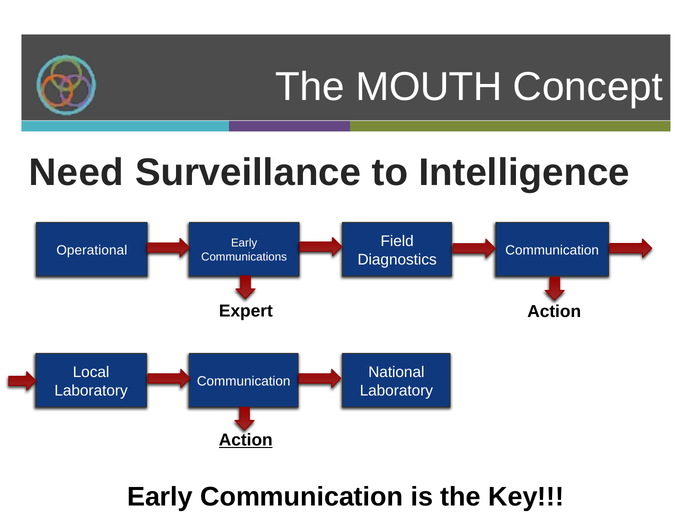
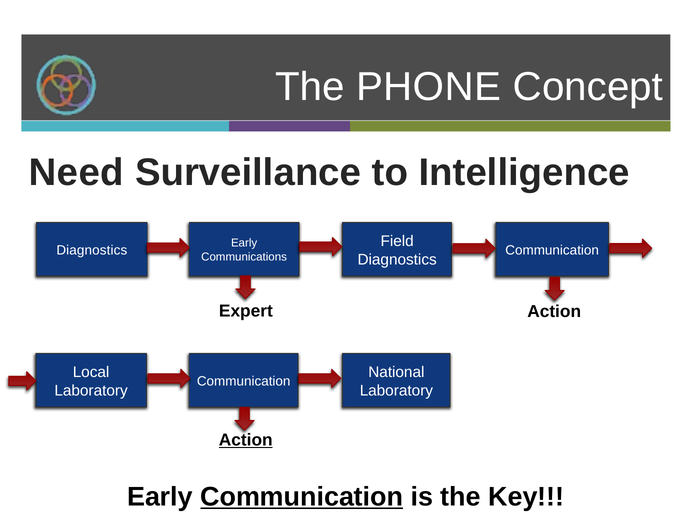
MOUTH: MOUTH -> PHONE
Operational at (92, 250): Operational -> Diagnostics
Communication at (302, 497) underline: none -> present
